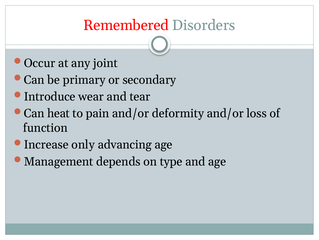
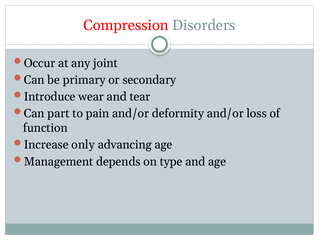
Remembered: Remembered -> Compression
heat: heat -> part
